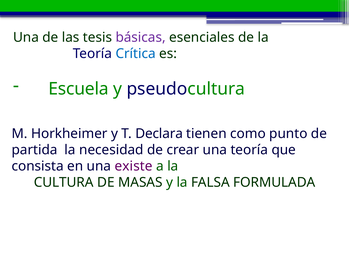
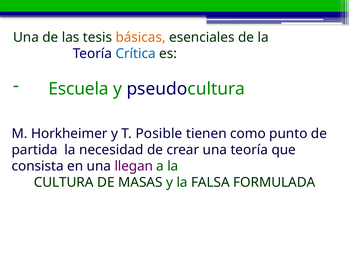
básicas colour: purple -> orange
Declara: Declara -> Posible
existe: existe -> llegan
